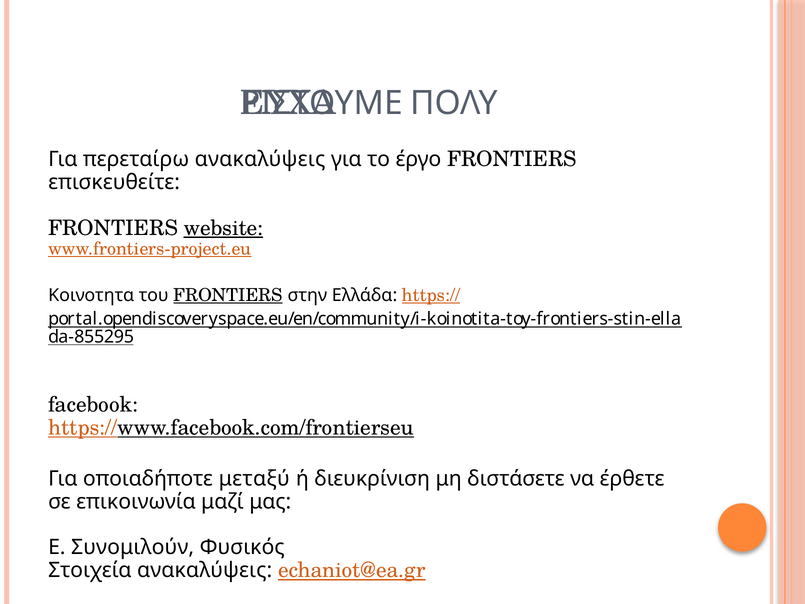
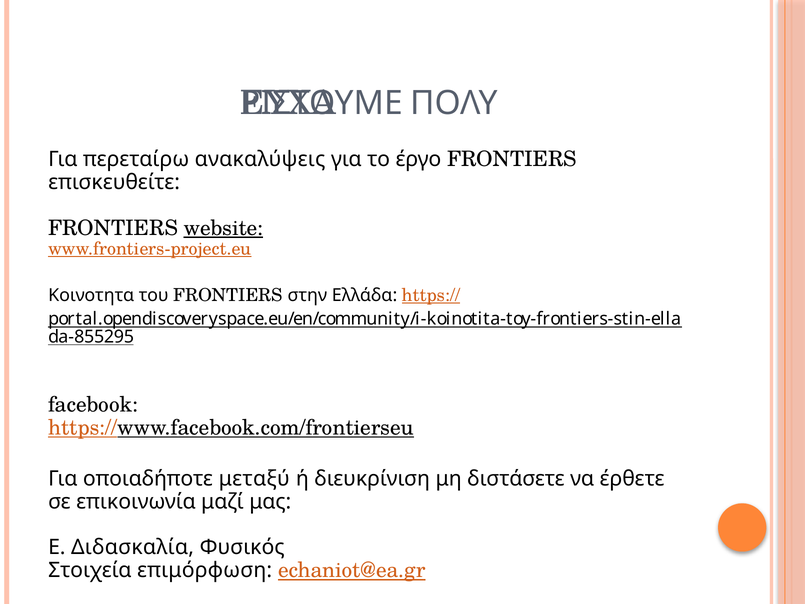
FRONTIERS at (228, 295) underline: present -> none
Συνομιλούν: Συνομιλούν -> Διδασκαλία
Στοιχεία ανακαλύψεις: ανακαλύψεις -> επιμόρφωση
